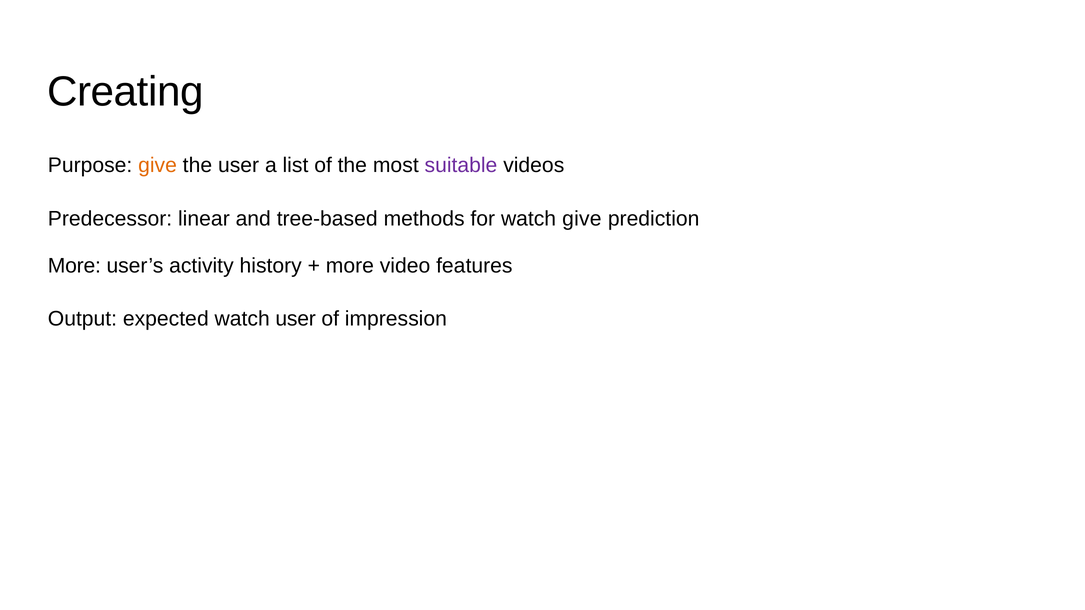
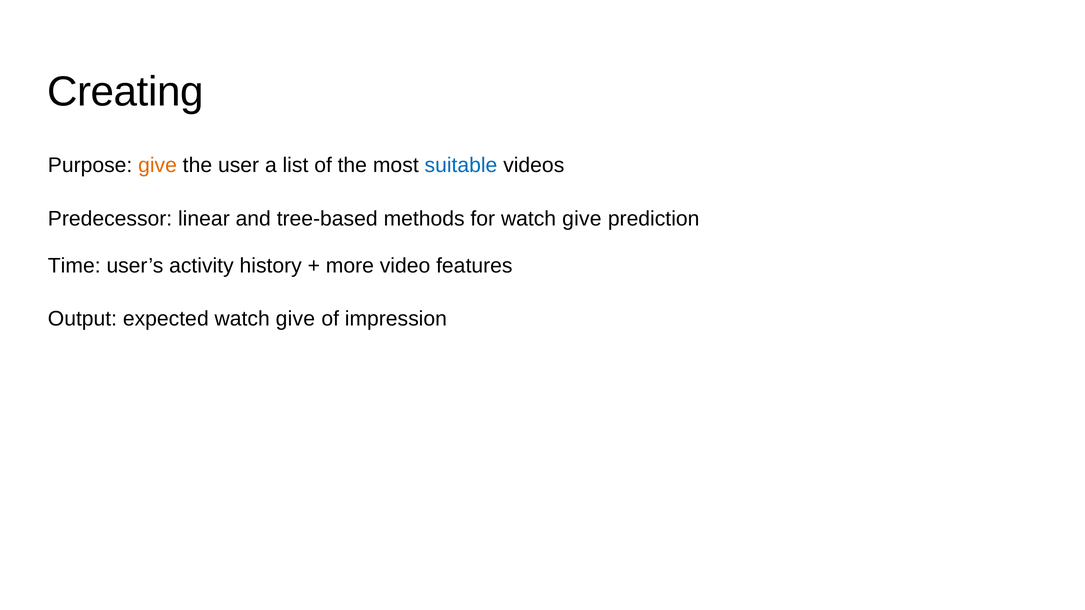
suitable colour: purple -> blue
More at (74, 266): More -> Time
expected watch user: user -> give
